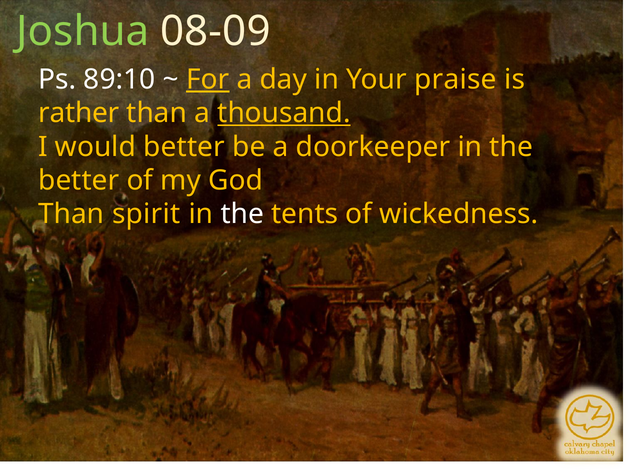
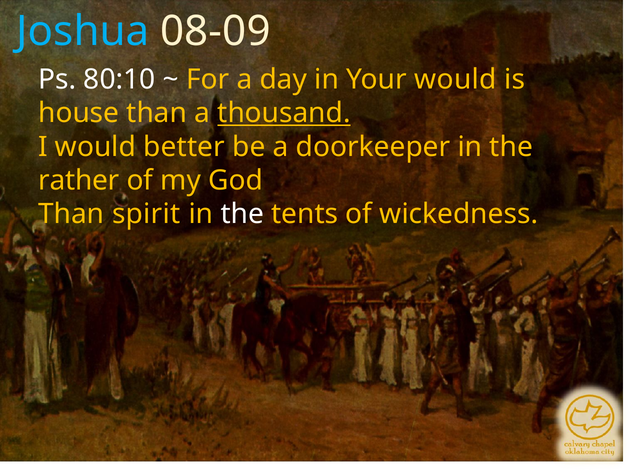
Joshua colour: light green -> light blue
89:10: 89:10 -> 80:10
For underline: present -> none
Your praise: praise -> would
rather: rather -> house
better at (79, 181): better -> rather
